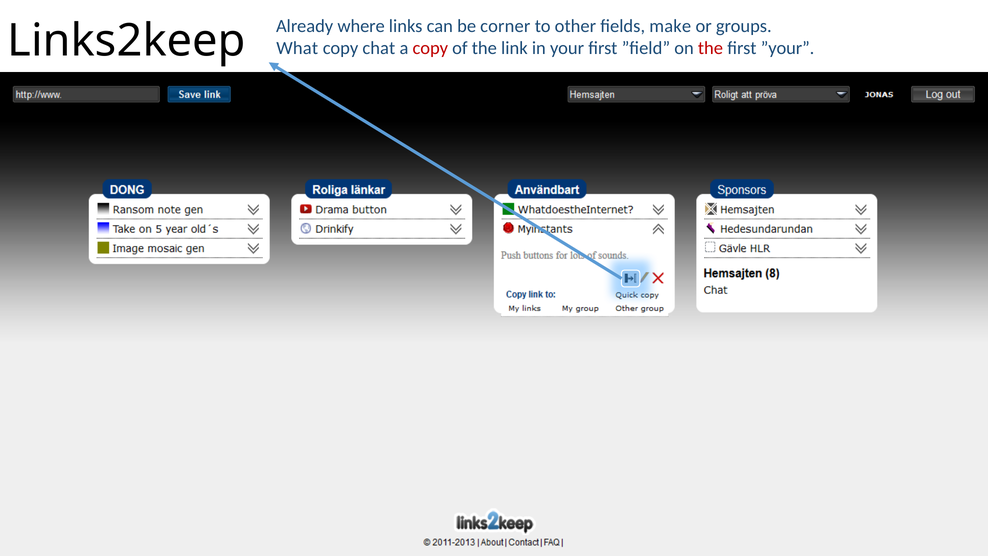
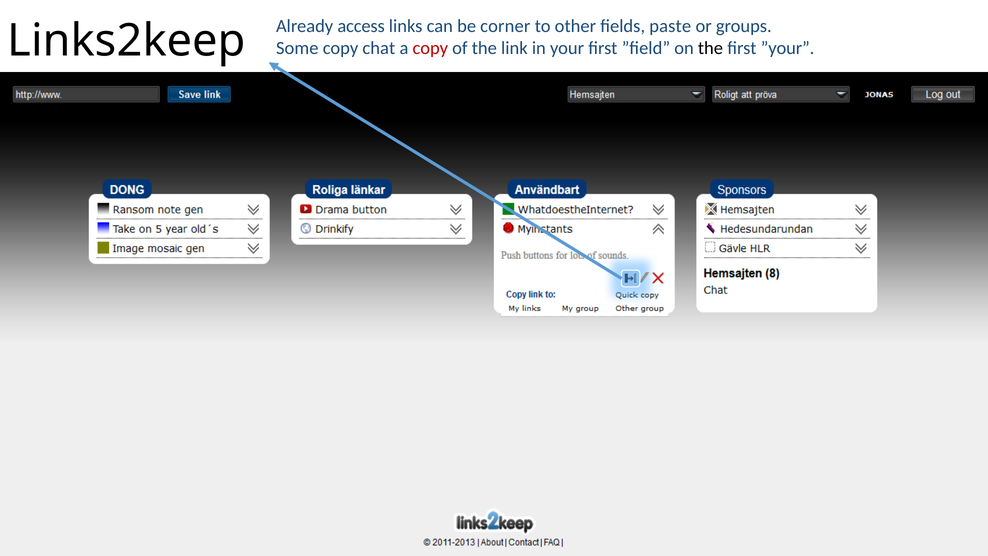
where: where -> access
make: make -> paste
What: What -> Some
the at (710, 48) colour: red -> black
